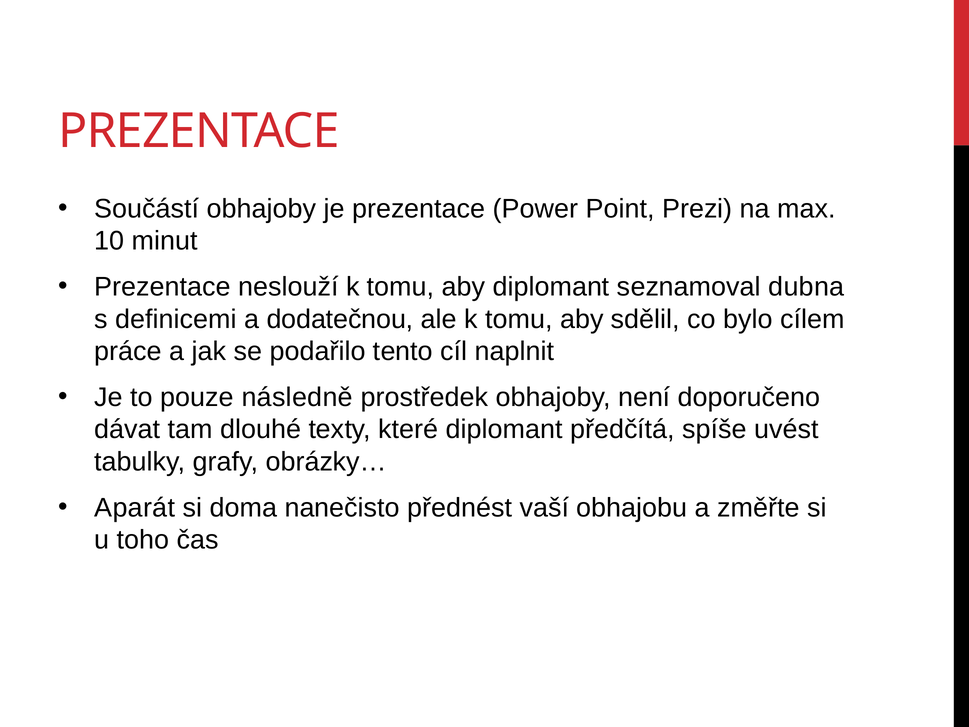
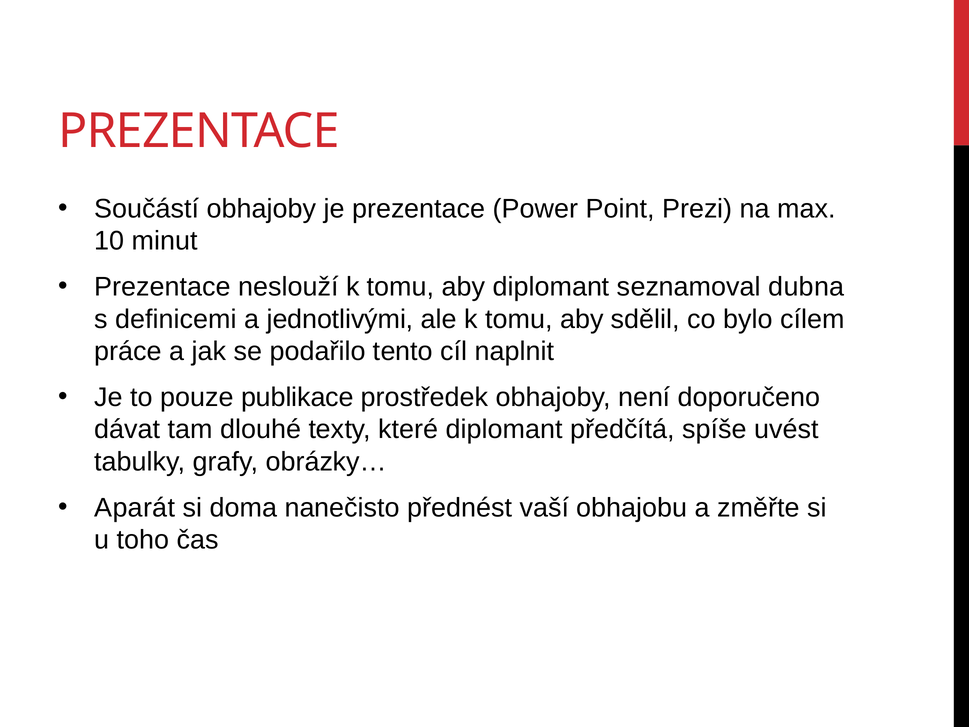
dodatečnou: dodatečnou -> jednotlivými
následně: následně -> publikace
